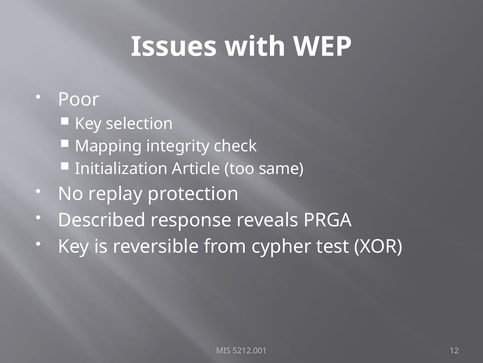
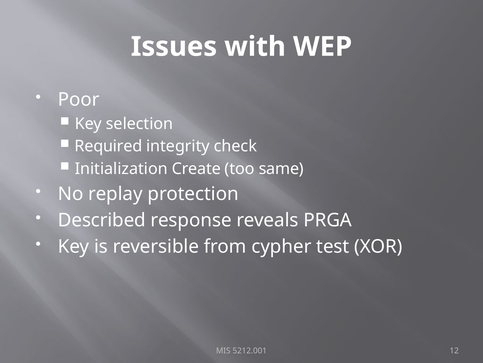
Mapping: Mapping -> Required
Article: Article -> Create
